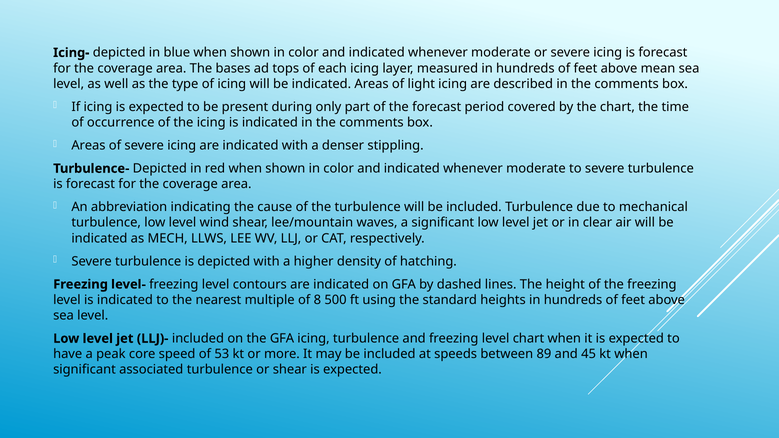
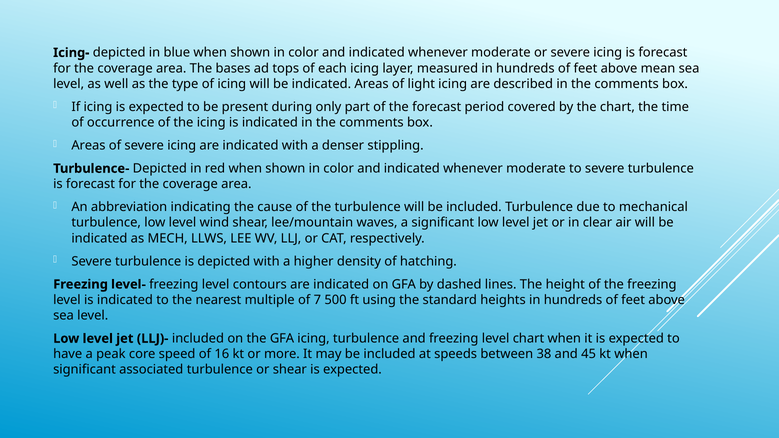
8: 8 -> 7
53: 53 -> 16
89: 89 -> 38
